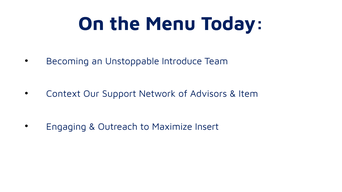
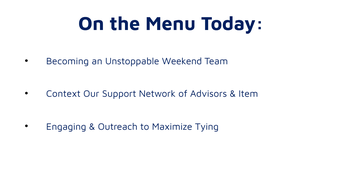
Introduce: Introduce -> Weekend
Insert: Insert -> Tying
